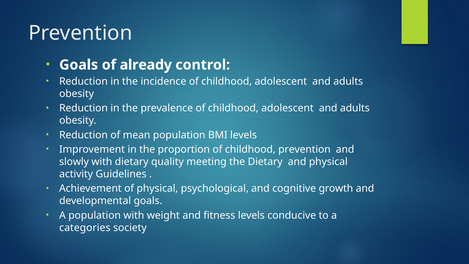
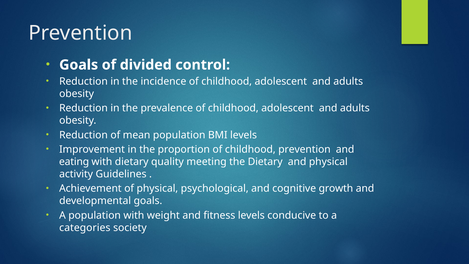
already: already -> divided
slowly: slowly -> eating
